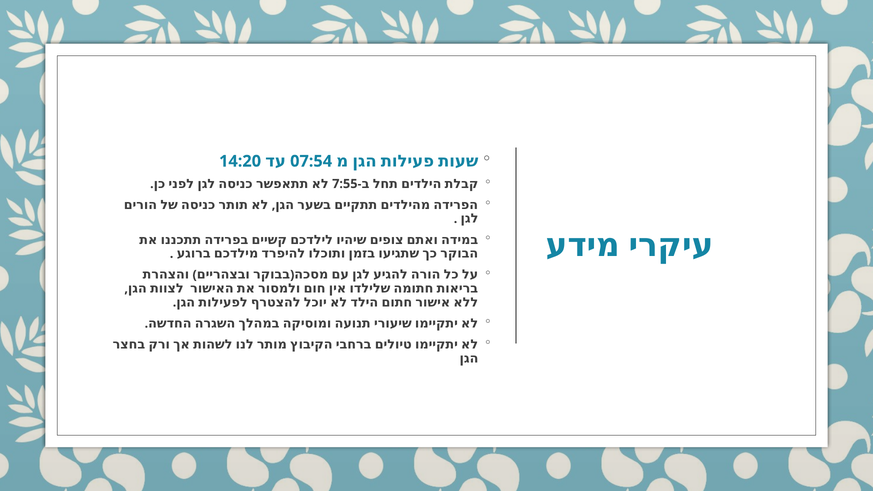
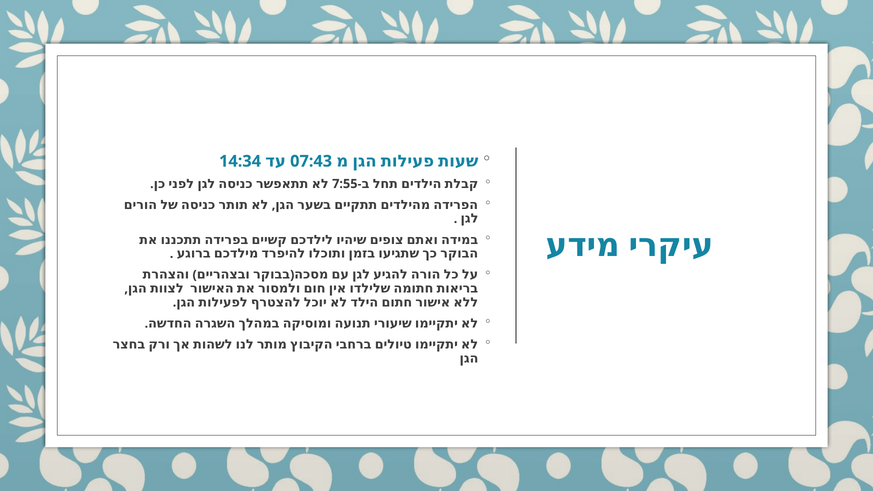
14:20: 14:20 -> 14:34
07:54: 07:54 -> 07:43
